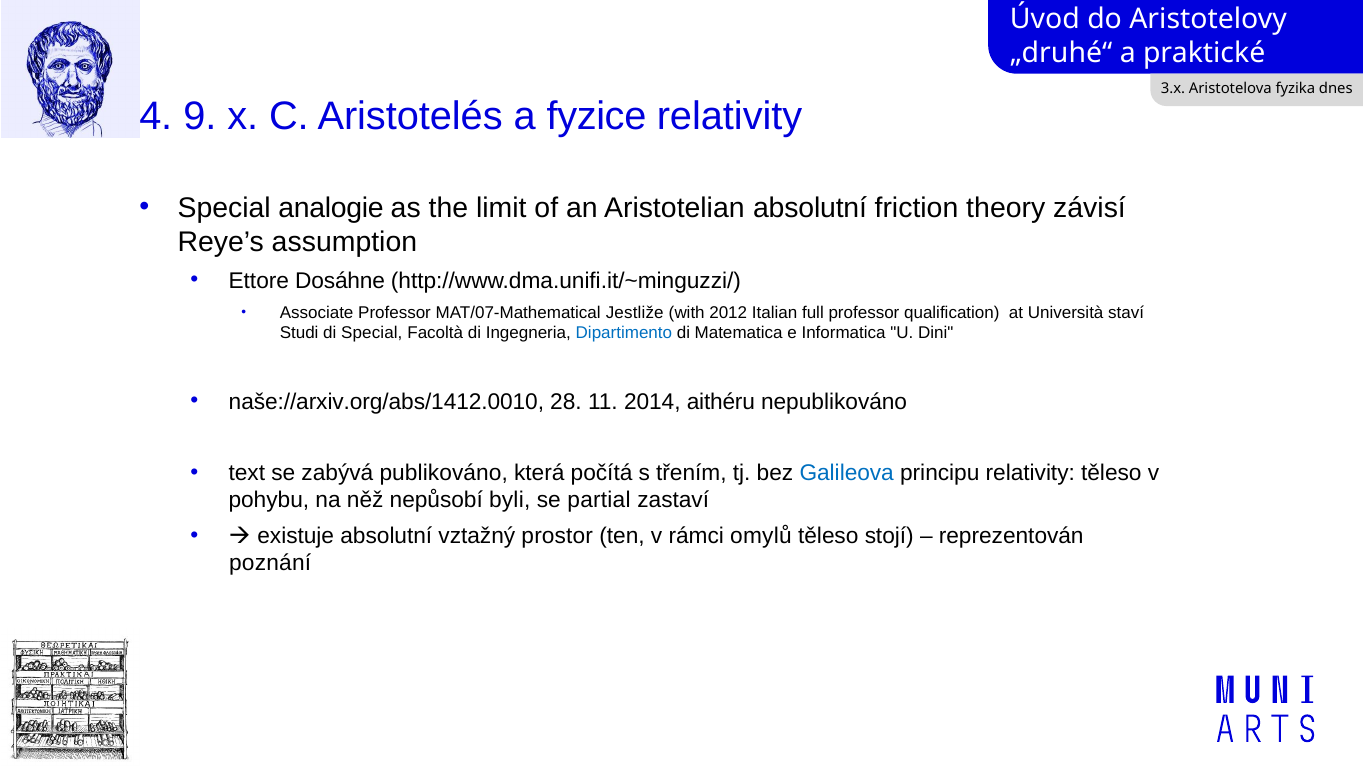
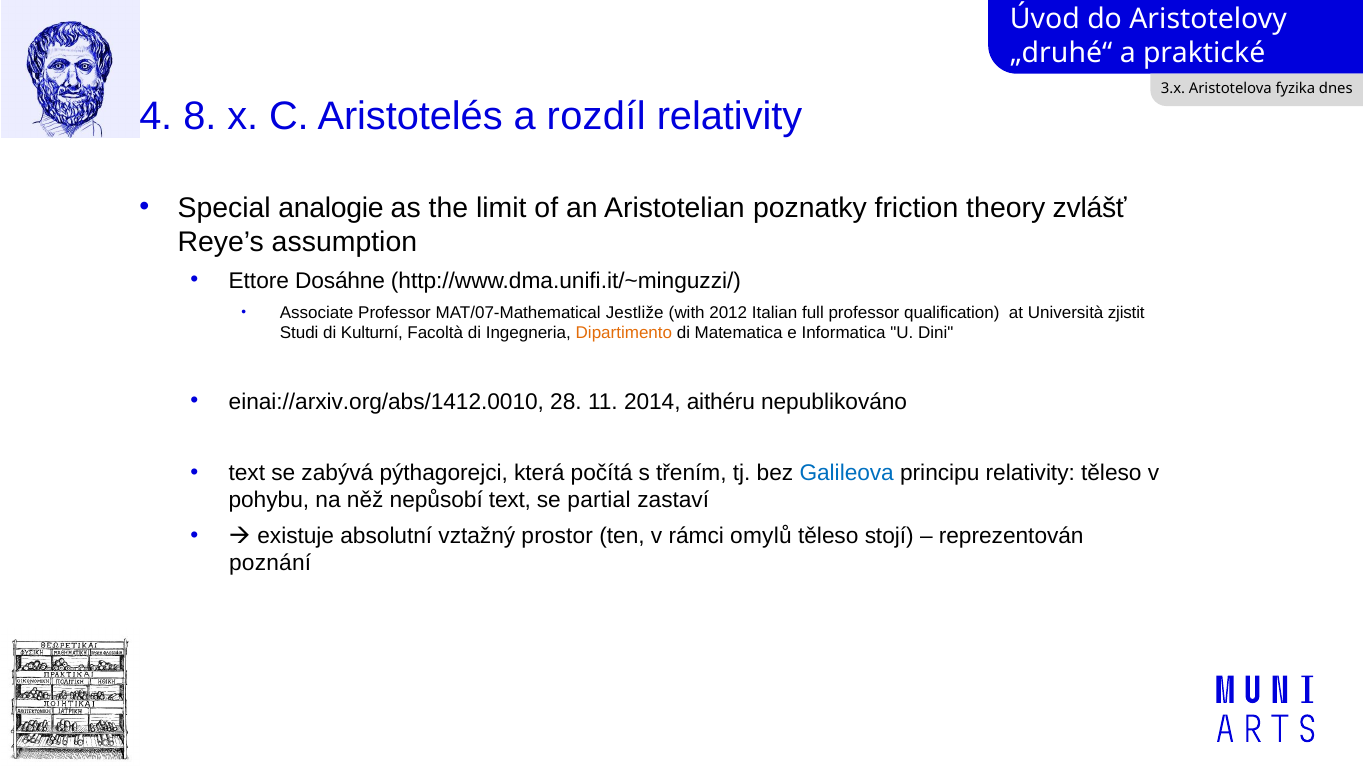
9: 9 -> 8
fyzice: fyzice -> rozdíl
Aristotelian absolutní: absolutní -> poznatky
závisí: závisí -> zvlášť
staví: staví -> zjistit
di Special: Special -> Kulturní
Dipartimento colour: blue -> orange
naše://arxiv.org/abs/1412.0010: naše://arxiv.org/abs/1412.0010 -> einai://arxiv.org/abs/1412.0010
publikováno: publikováno -> pýthagorejci
nepůsobí byli: byli -> text
